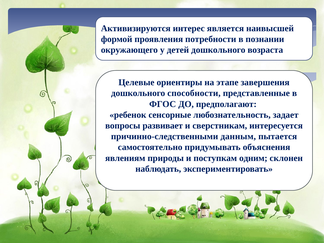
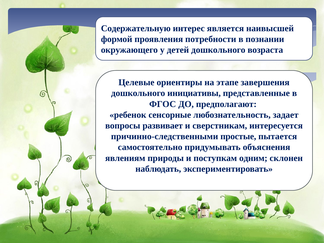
Активизируются: Активизируются -> Содержательную
способности: способности -> инициативы
данным: данным -> простые
